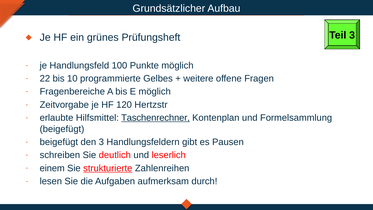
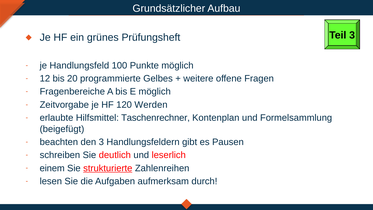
22: 22 -> 12
10: 10 -> 20
Hertzstr: Hertzstr -> Werden
Taschenrechner underline: present -> none
beigefügt at (59, 142): beigefügt -> beachten
